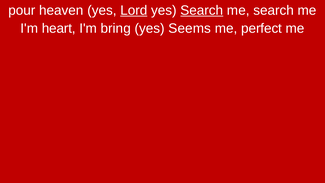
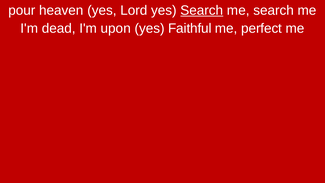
Lord underline: present -> none
heart: heart -> dead
bring: bring -> upon
Seems: Seems -> Faithful
